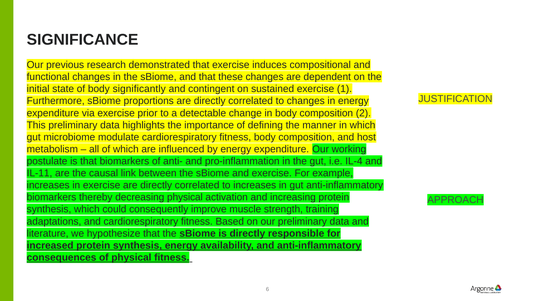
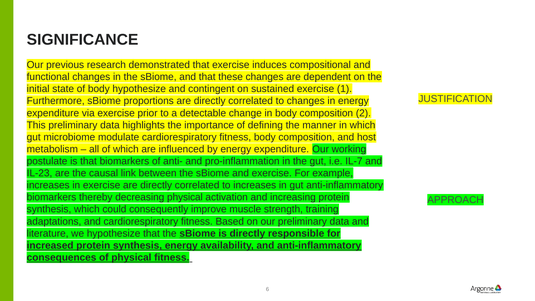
body significantly: significantly -> hypothesize
IL-4: IL-4 -> IL-7
IL-11: IL-11 -> IL-23
